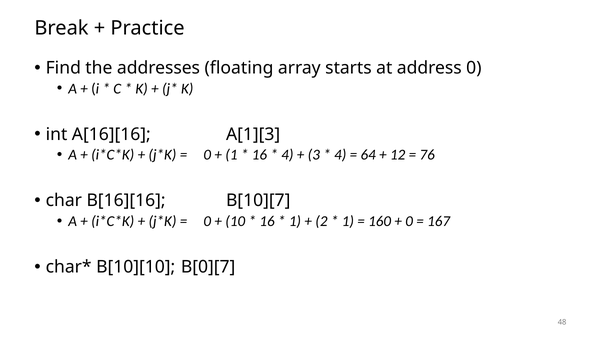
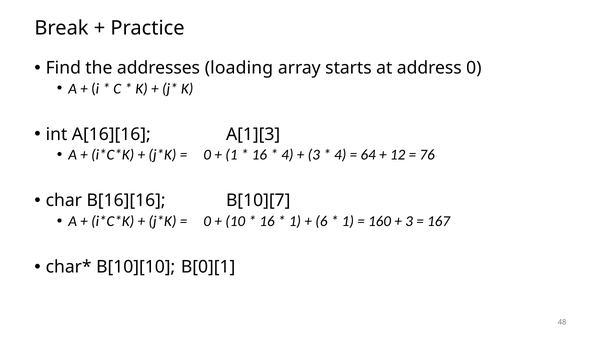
floating: floating -> loading
2: 2 -> 6
0 at (409, 221): 0 -> 3
B[0][7: B[0][7 -> B[0][1
